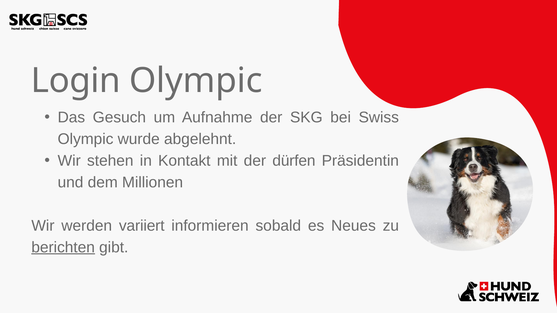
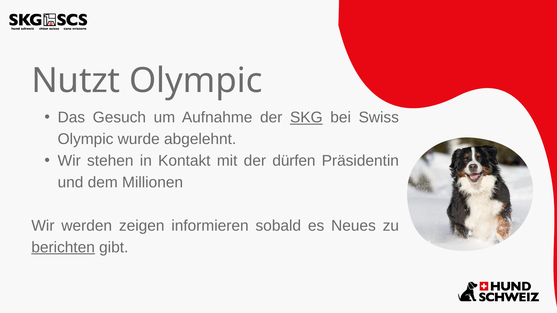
Login: Login -> Nutzt
SKG underline: none -> present
variiert: variiert -> zeigen
